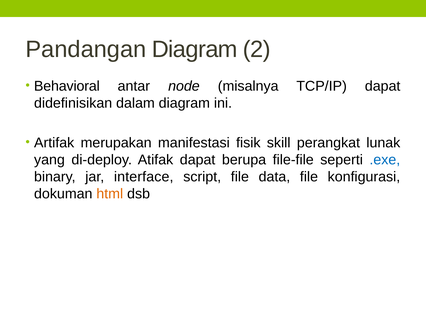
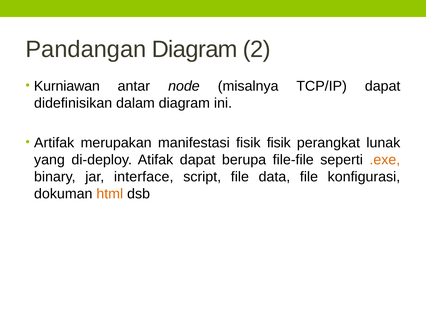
Behavioral: Behavioral -> Kurniawan
fisik skill: skill -> fisik
.exe colour: blue -> orange
